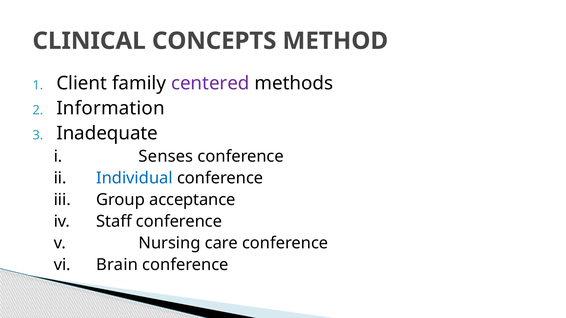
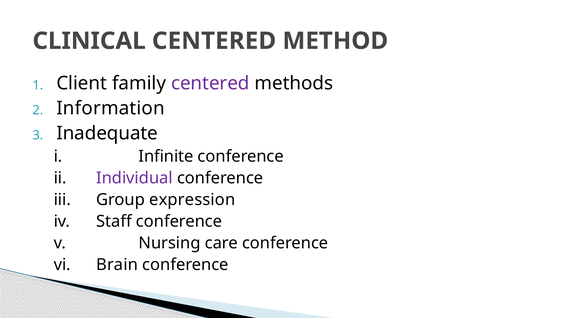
CLINICAL CONCEPTS: CONCEPTS -> CENTERED
Senses: Senses -> Infinite
Individual colour: blue -> purple
acceptance: acceptance -> expression
